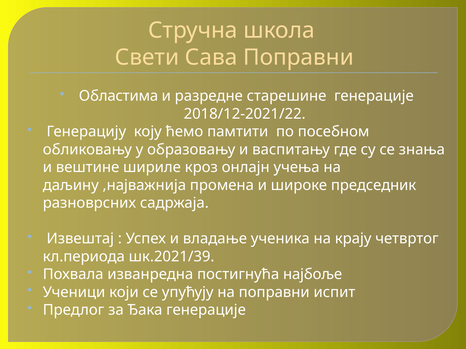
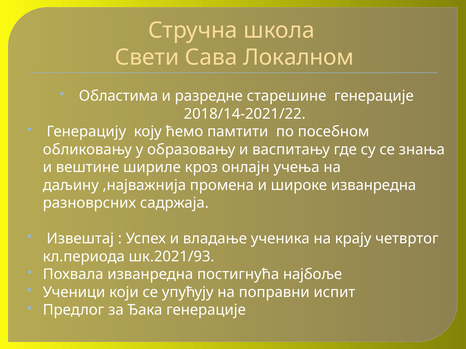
Сава Поправни: Поправни -> Локалном
2018/12-2021/22: 2018/12-2021/22 -> 2018/14-2021/22
широке председник: председник -> изванредна
шк.2021/39: шк.2021/39 -> шк.2021/93
